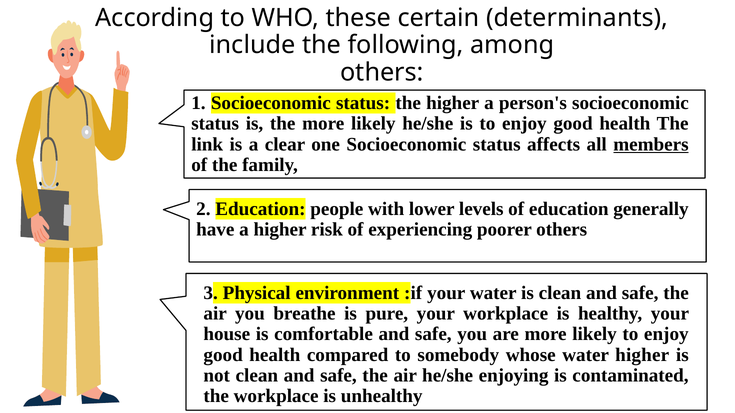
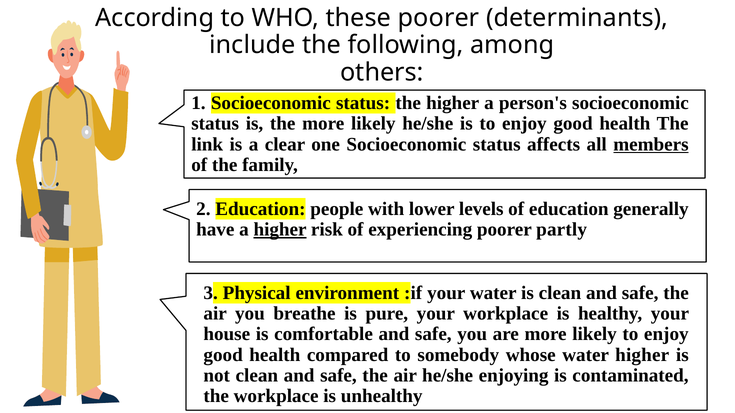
these certain: certain -> poorer
higher at (280, 230) underline: none -> present
poorer others: others -> partly
